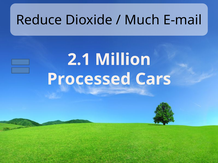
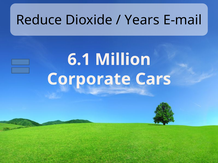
Much: Much -> Years
2.1: 2.1 -> 6.1
Processed: Processed -> Corporate
